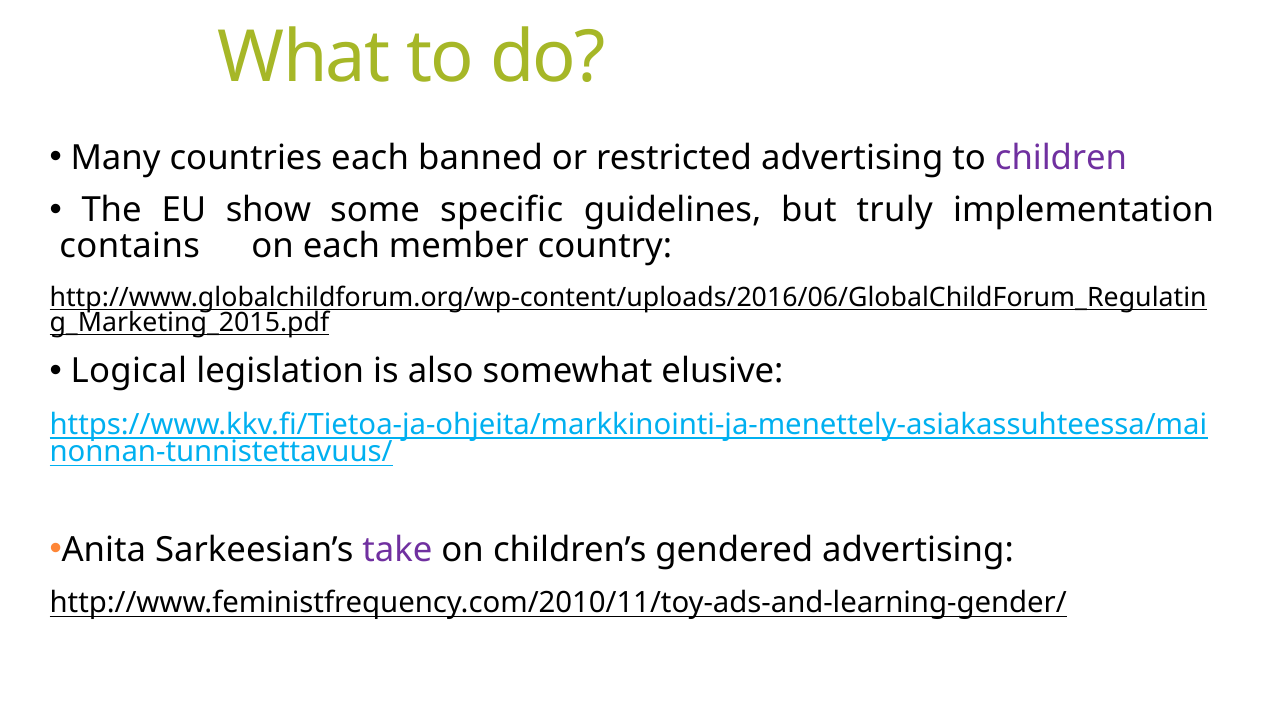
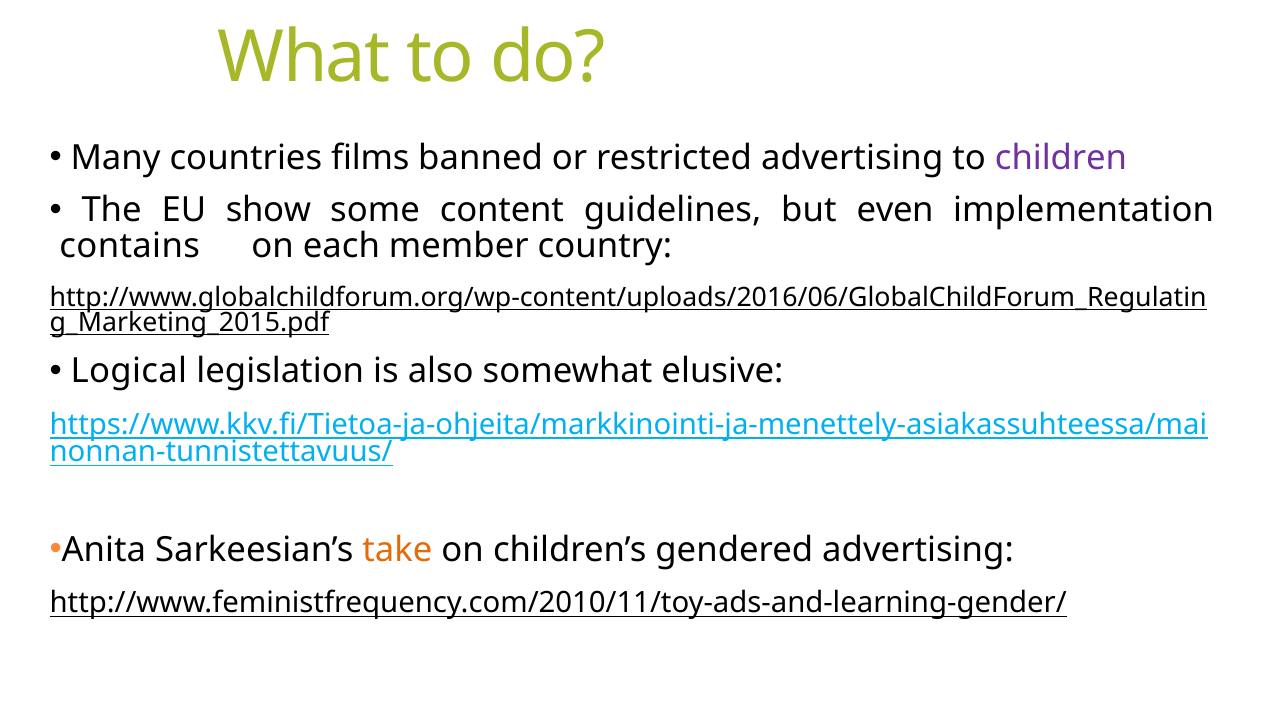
countries each: each -> films
specific: specific -> content
truly: truly -> even
take colour: purple -> orange
